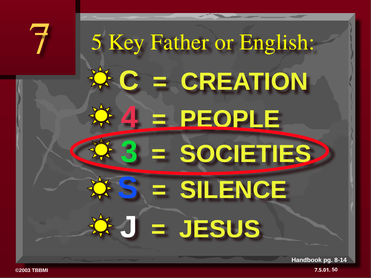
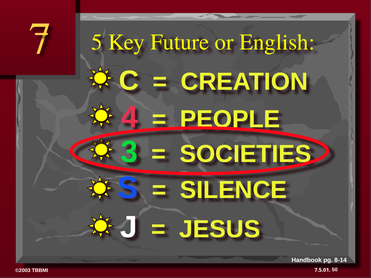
Father: Father -> Future
